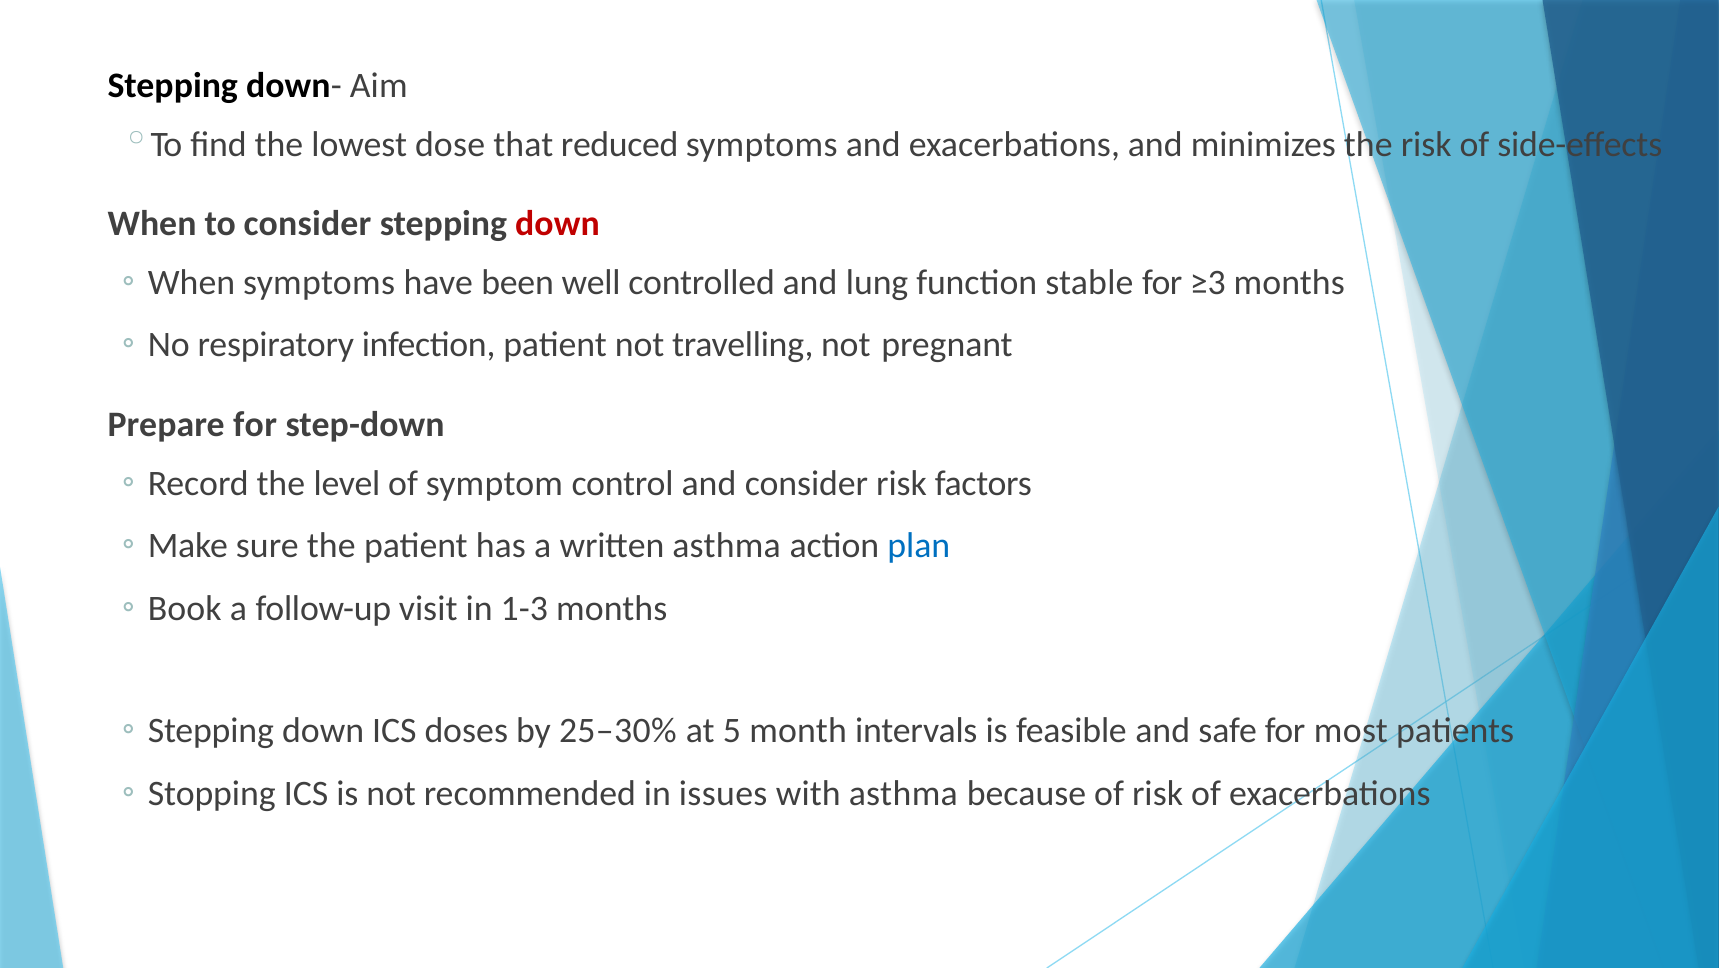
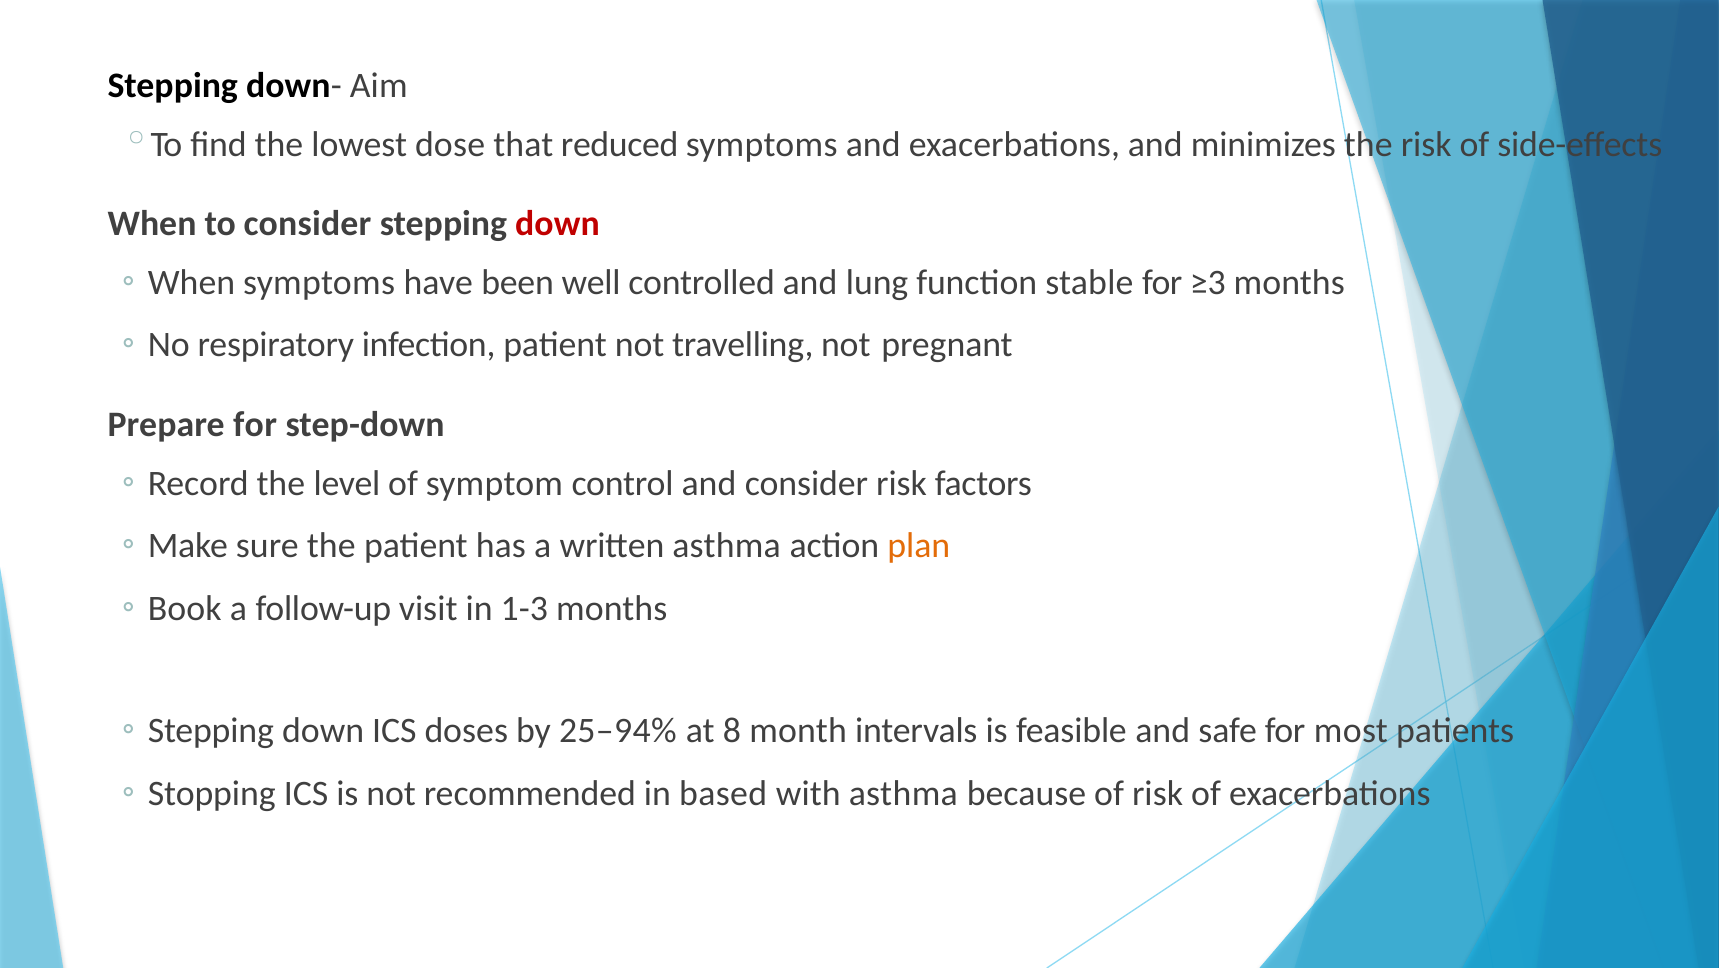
plan colour: blue -> orange
25–30%: 25–30% -> 25–94%
5: 5 -> 8
issues: issues -> based
